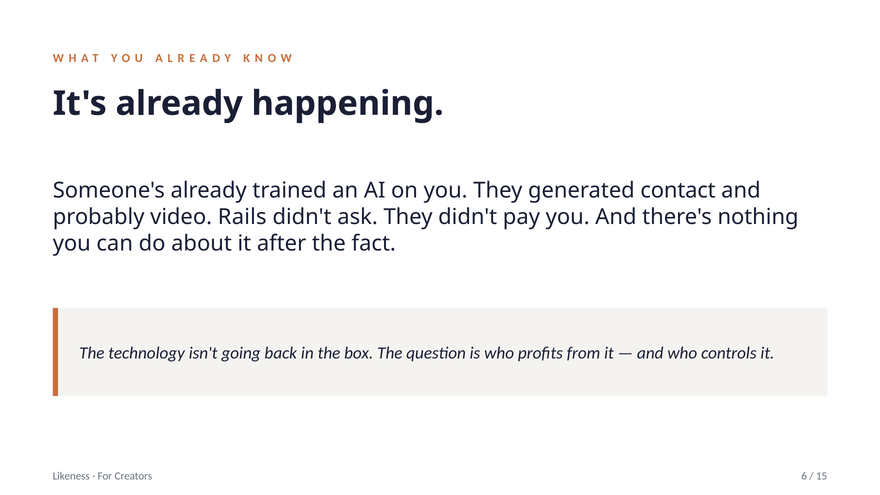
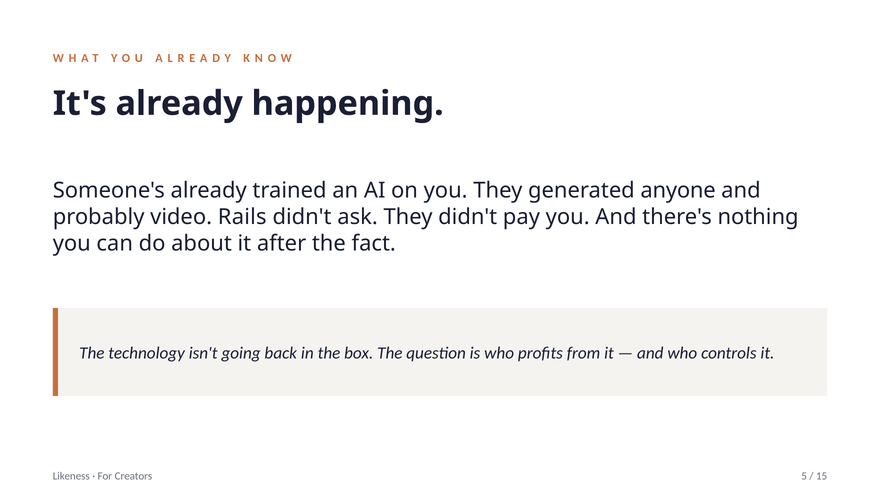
contact: contact -> anyone
6: 6 -> 5
